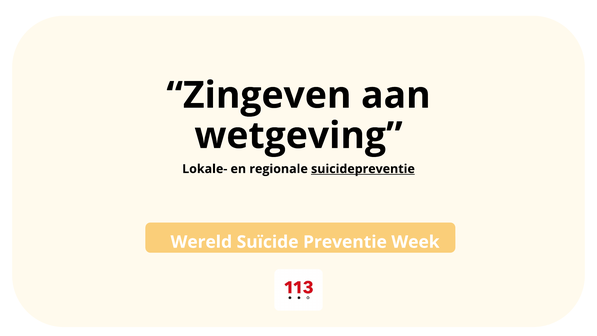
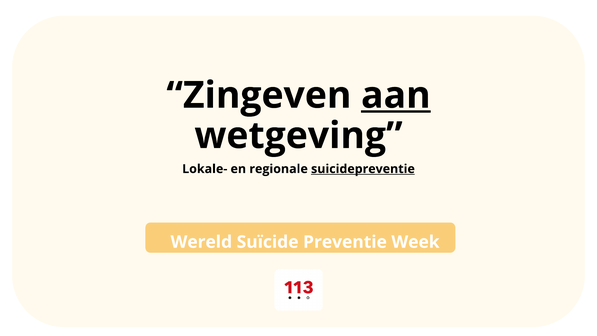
aan underline: none -> present
